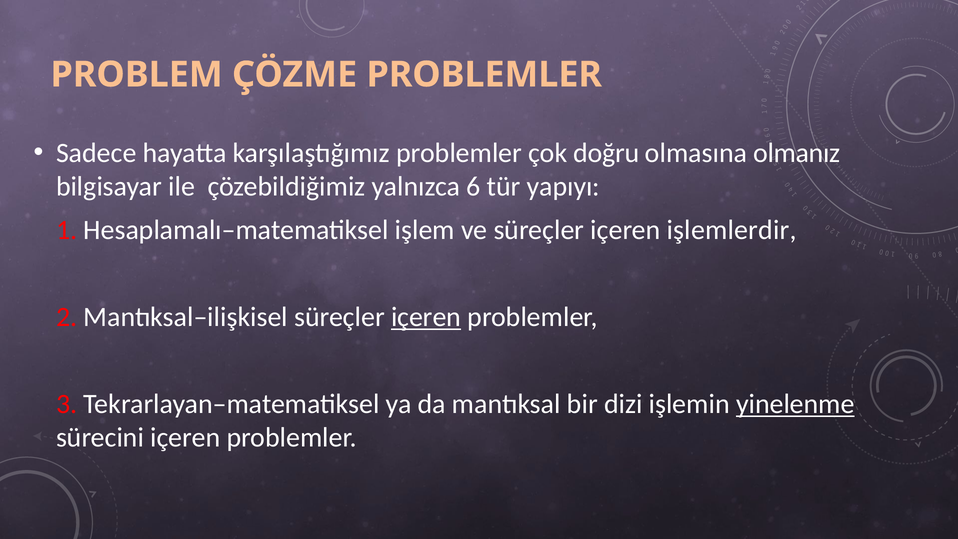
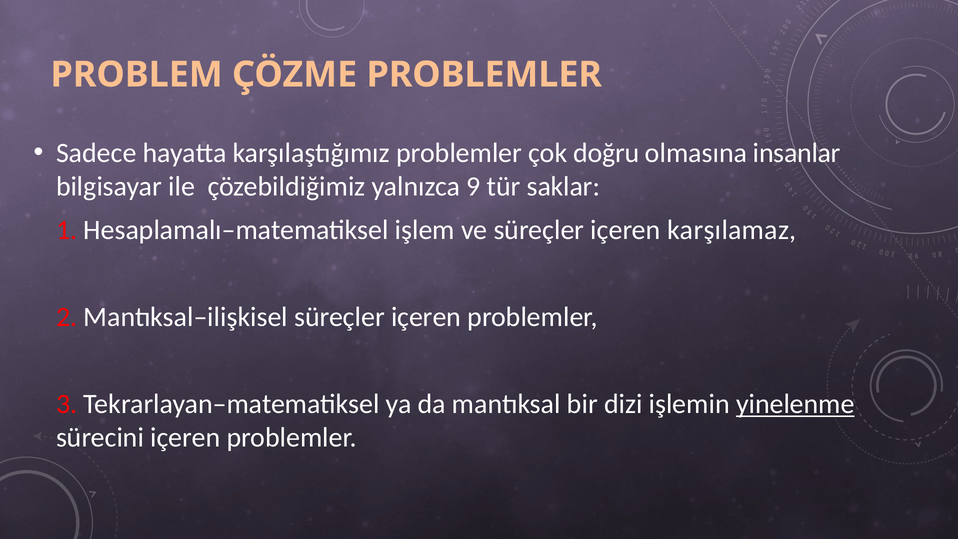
olmanız: olmanız -> insanlar
6: 6 -> 9
yapıyı: yapıyı -> saklar
işlemlerdir: işlemlerdir -> karşılamaz
içeren at (426, 317) underline: present -> none
